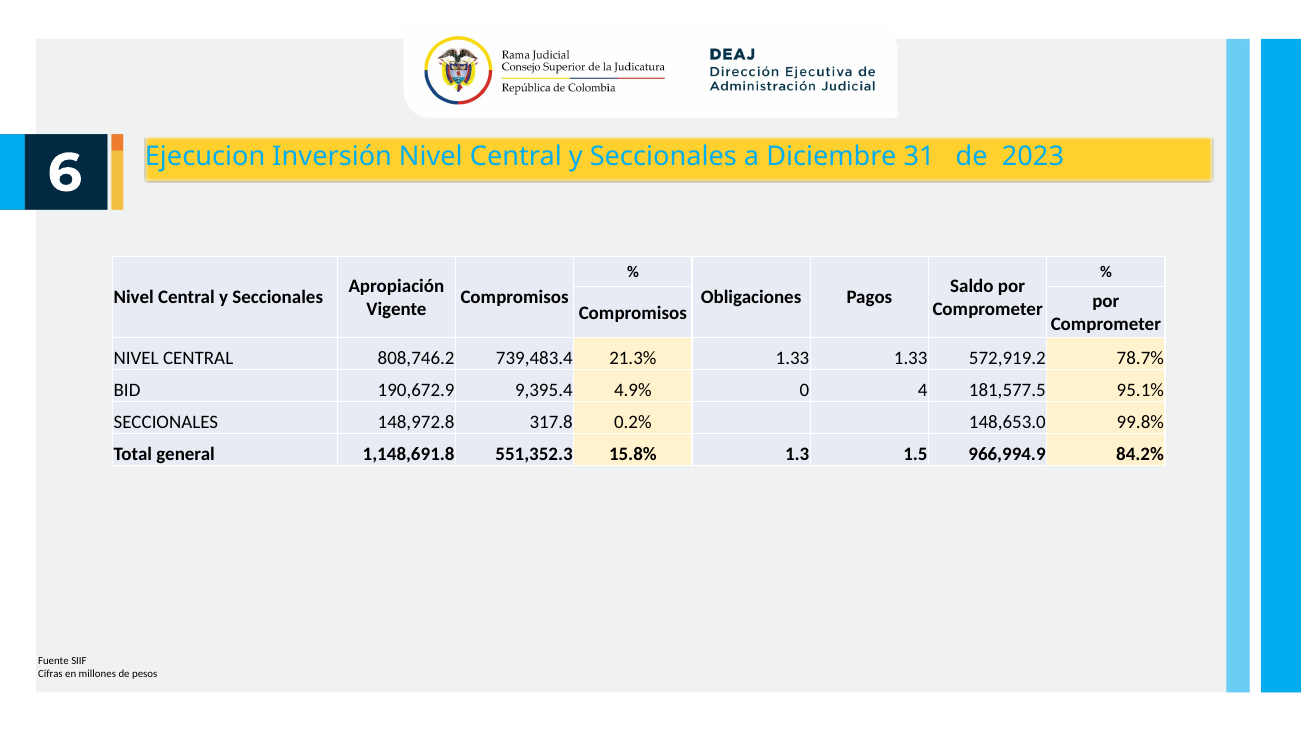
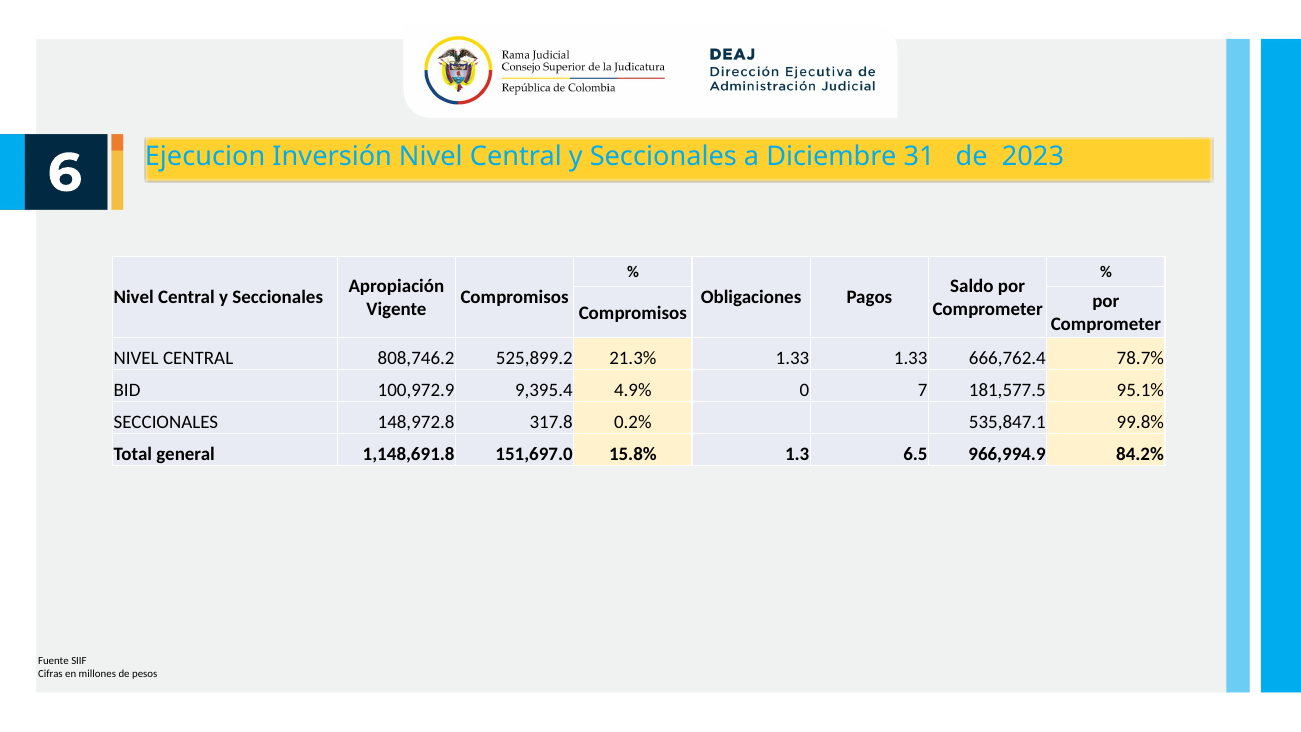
739,483.4: 739,483.4 -> 525,899.2
572,919.2: 572,919.2 -> 666,762.4
190,672.9: 190,672.9 -> 100,972.9
4: 4 -> 7
148,653.0: 148,653.0 -> 535,847.1
551,352.3: 551,352.3 -> 151,697.0
1.5: 1.5 -> 6.5
